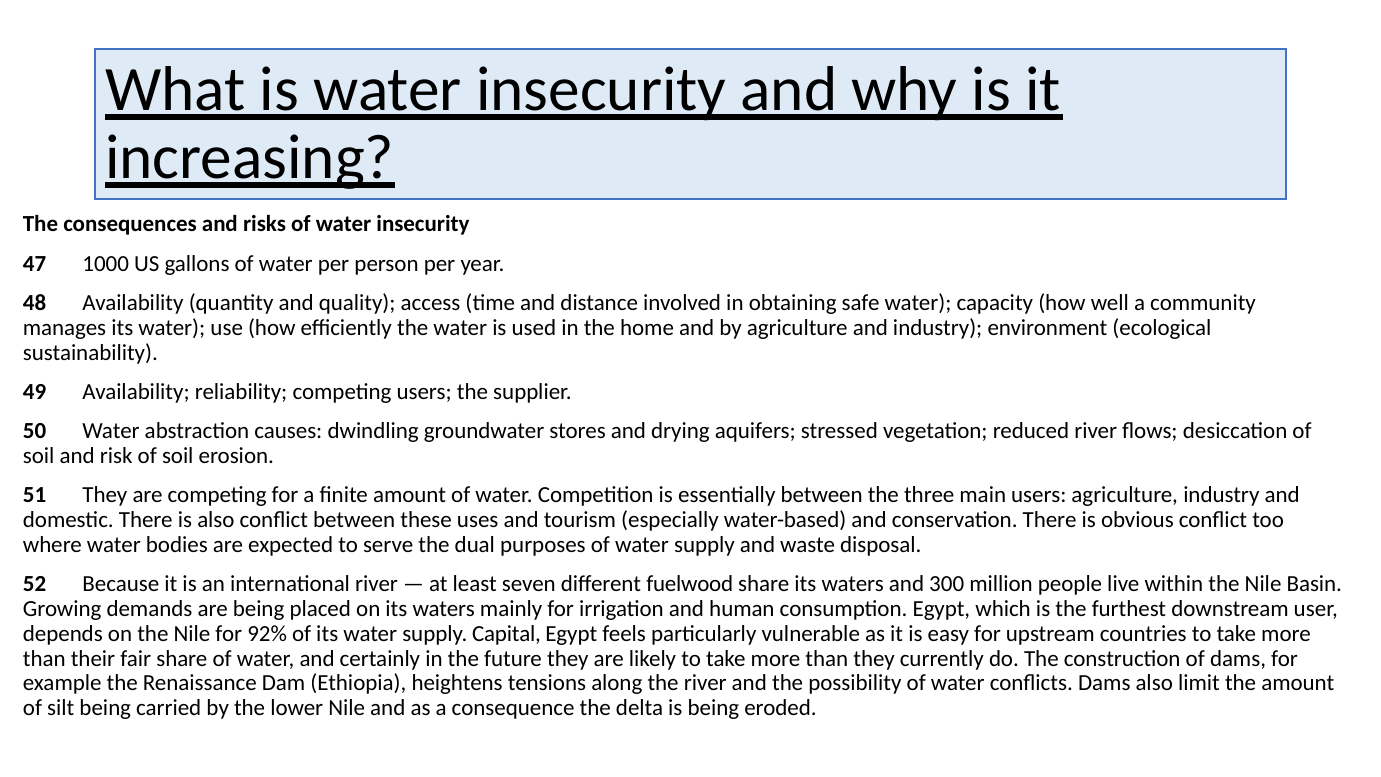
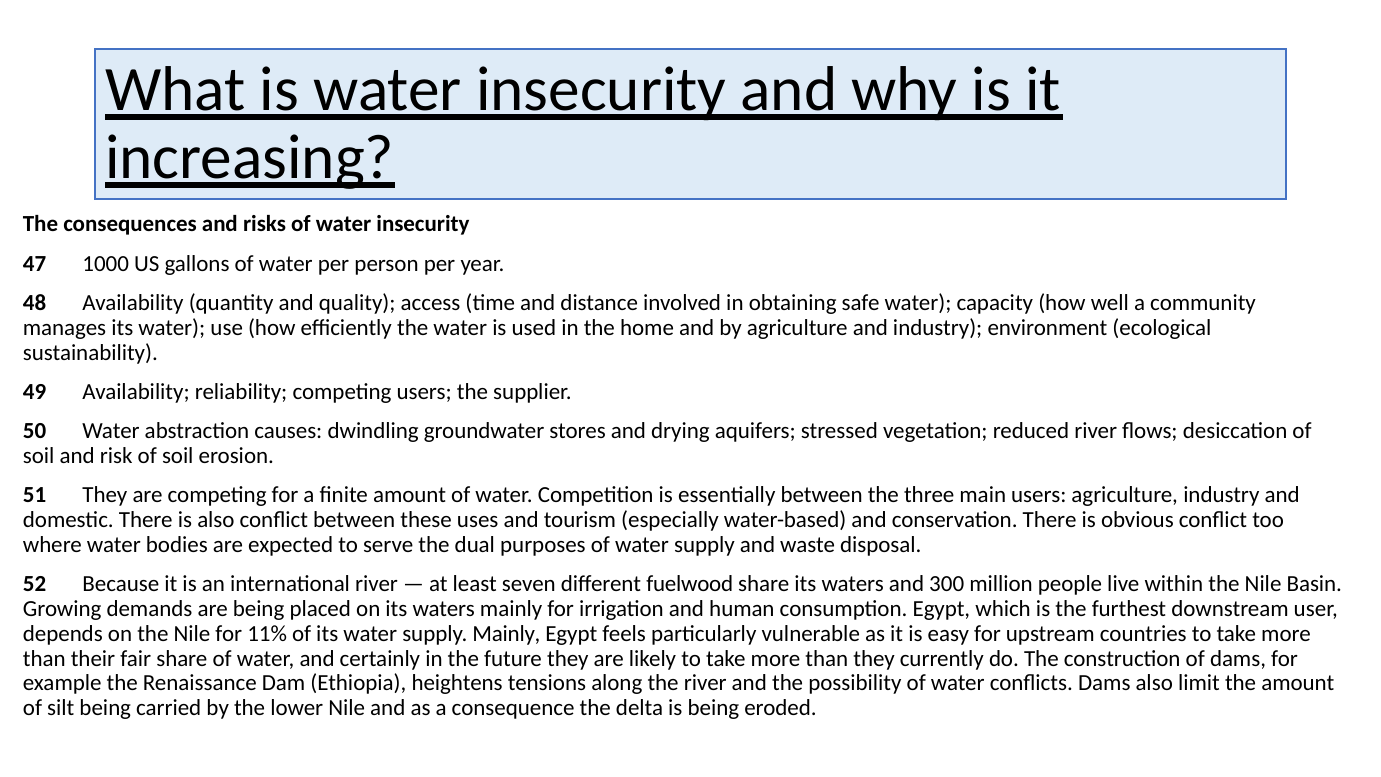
92%: 92% -> 11%
supply Capital: Capital -> Mainly
